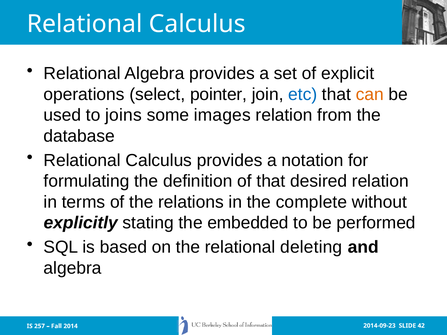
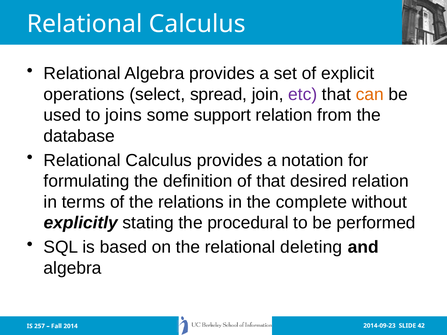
pointer: pointer -> spread
etc colour: blue -> purple
images: images -> support
embedded: embedded -> procedural
